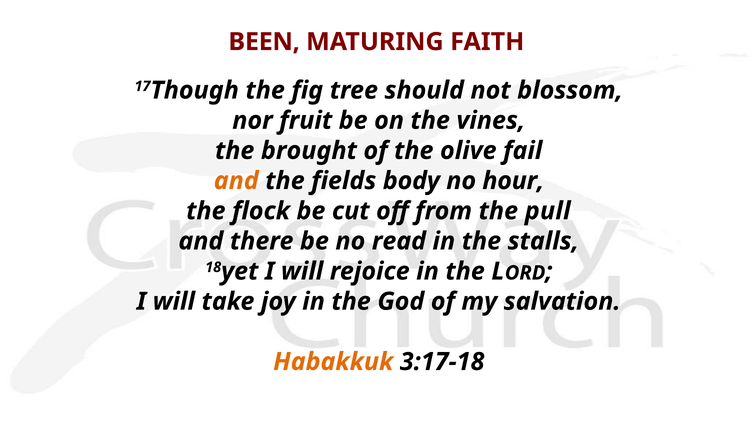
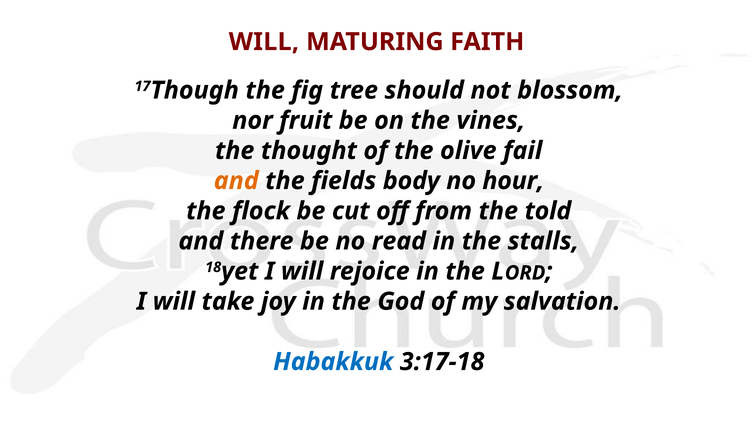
BEEN at (264, 42): BEEN -> WILL
brought: brought -> thought
pull: pull -> told
Habakkuk colour: orange -> blue
